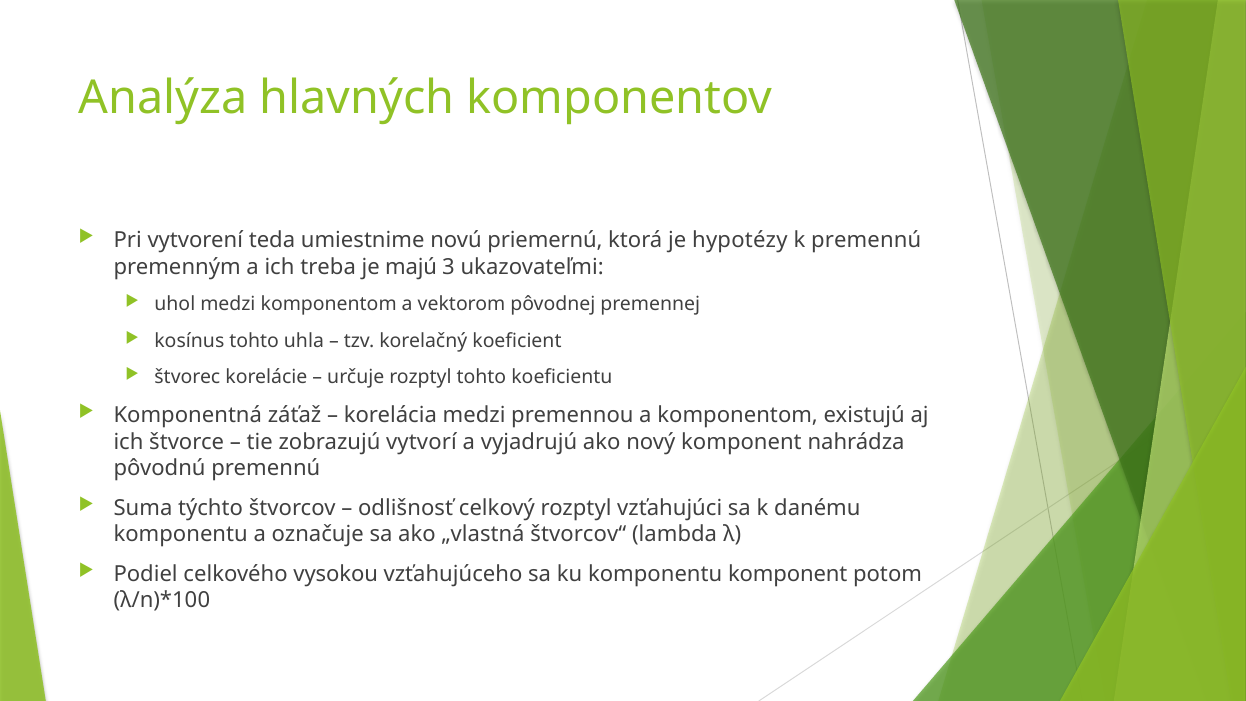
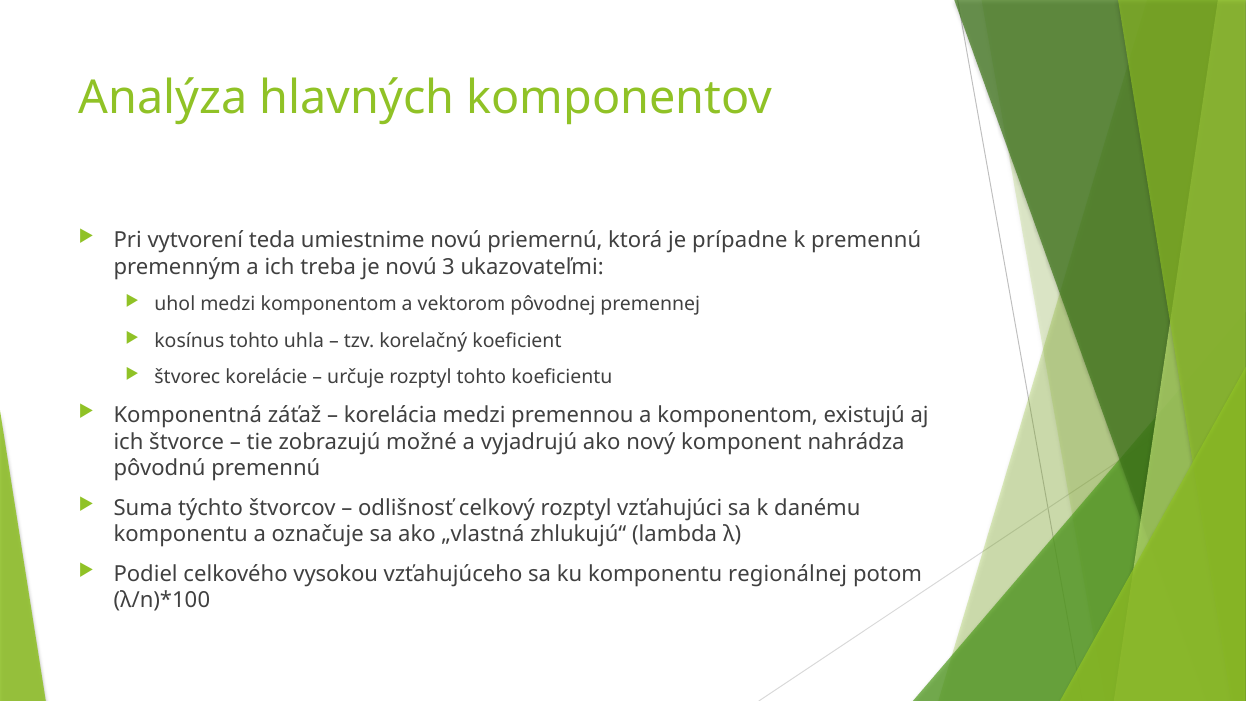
hypotézy: hypotézy -> prípadne
je majú: majú -> novú
vytvorí: vytvorí -> možné
štvorcov“: štvorcov“ -> zhlukujú“
komponentu komponent: komponent -> regionálnej
